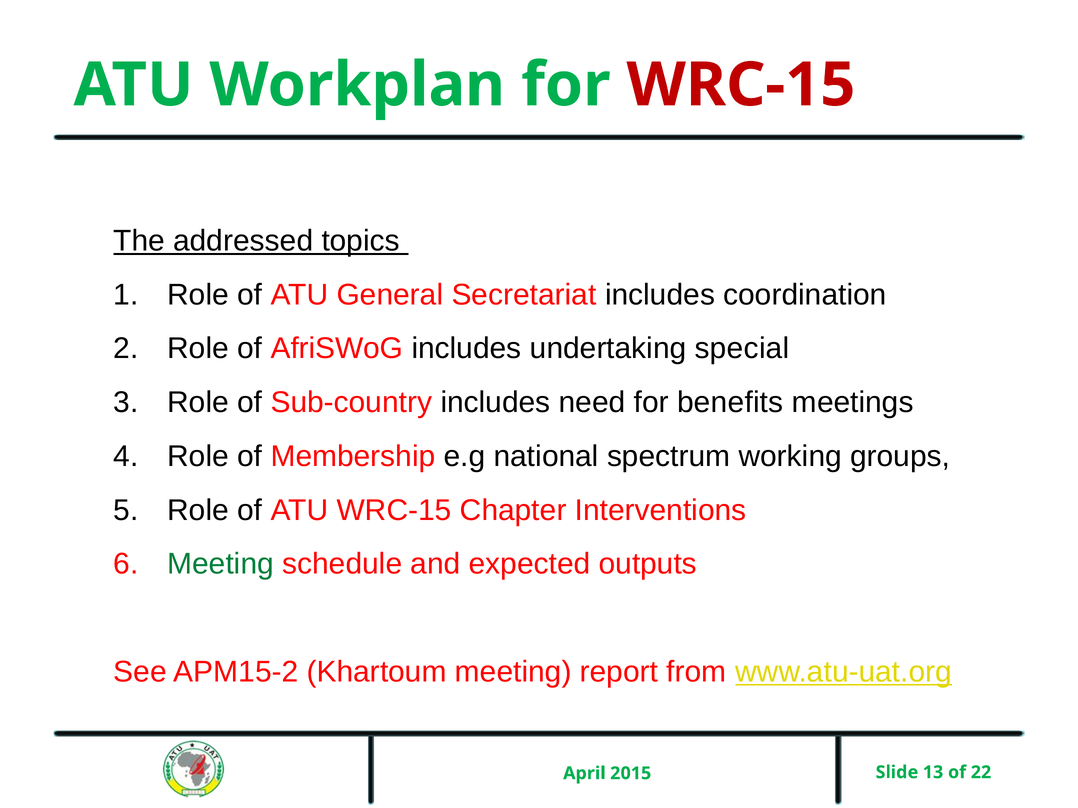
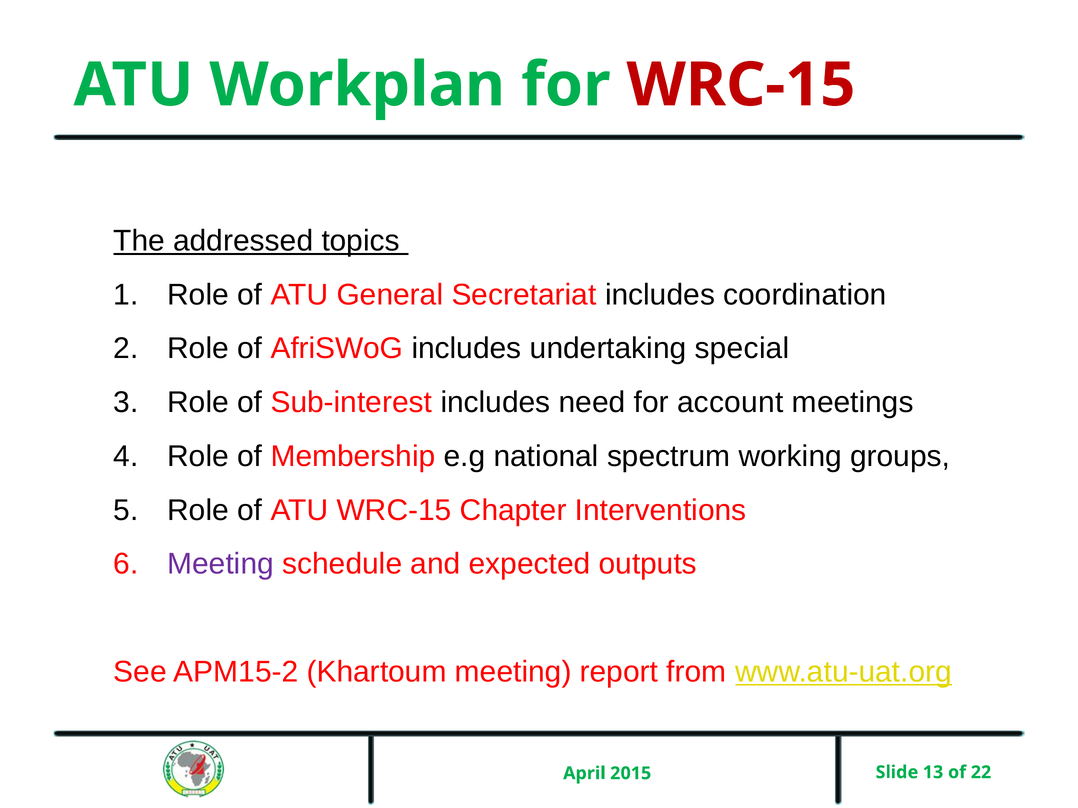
Sub-country: Sub-country -> Sub-interest
benefits: benefits -> account
Meeting at (221, 564) colour: green -> purple
